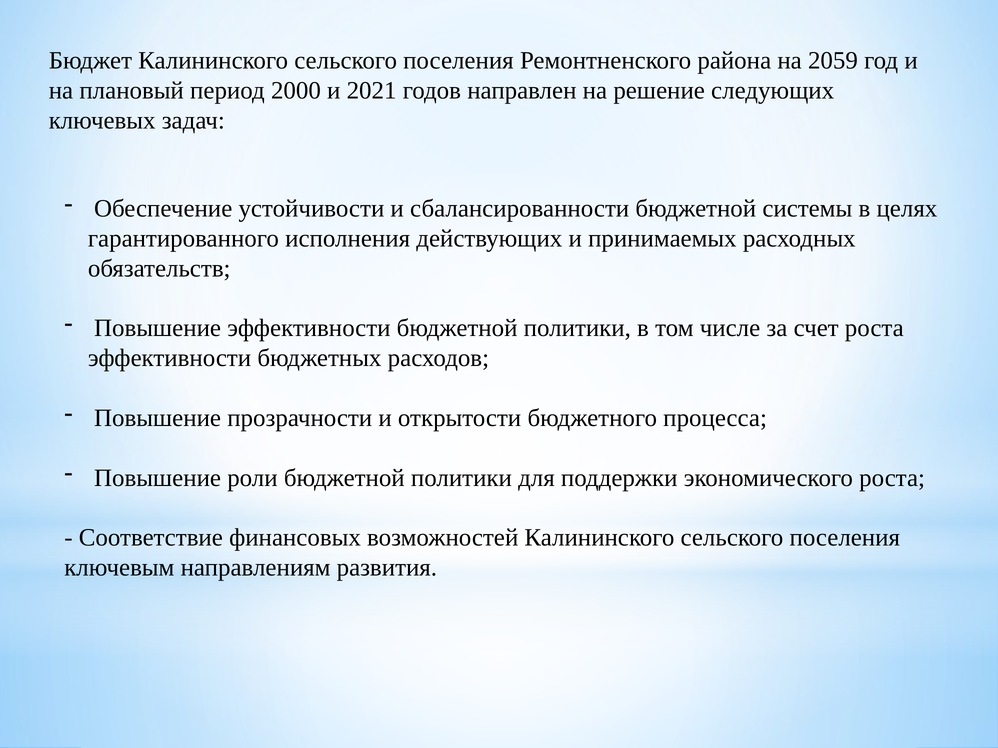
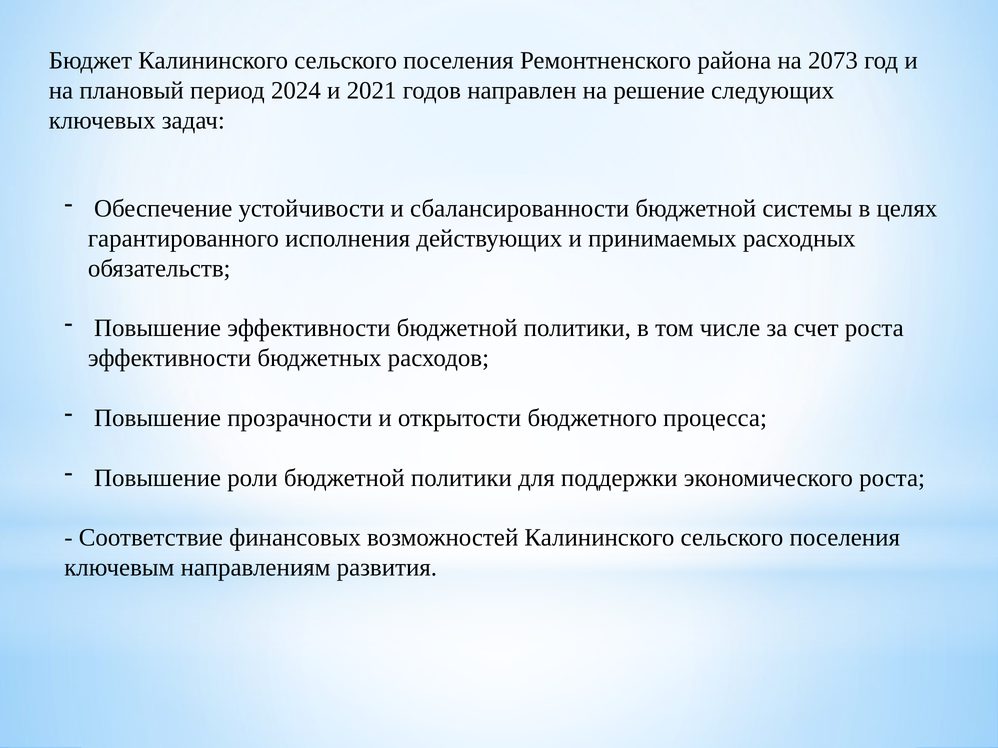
2059: 2059 -> 2073
2000: 2000 -> 2024
